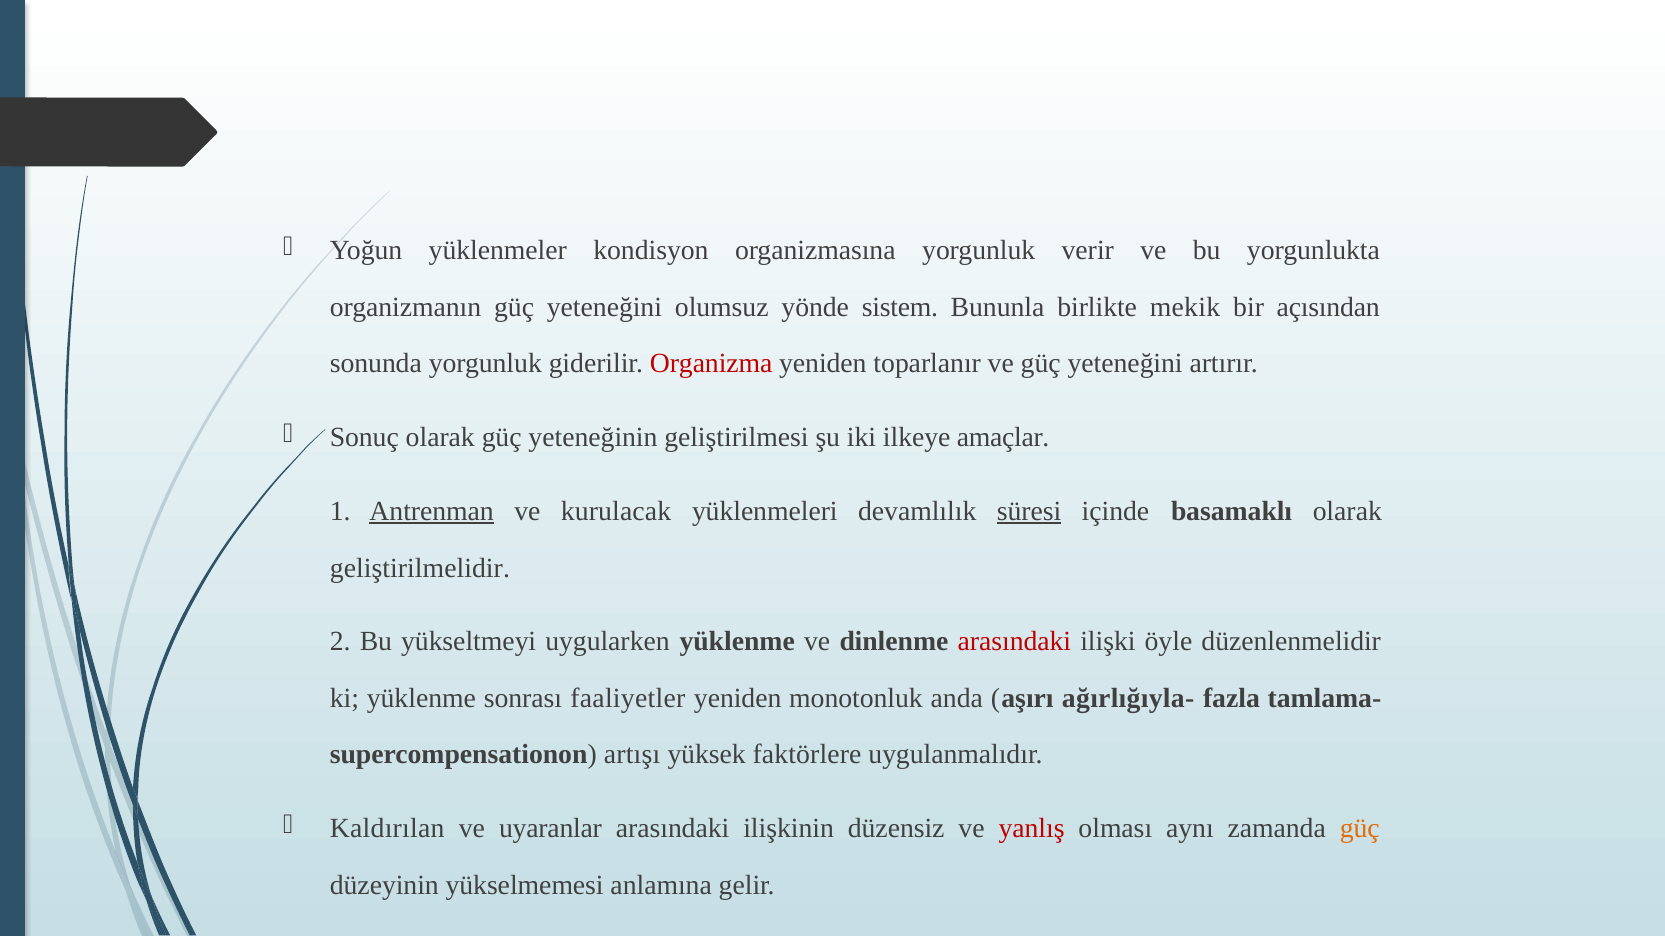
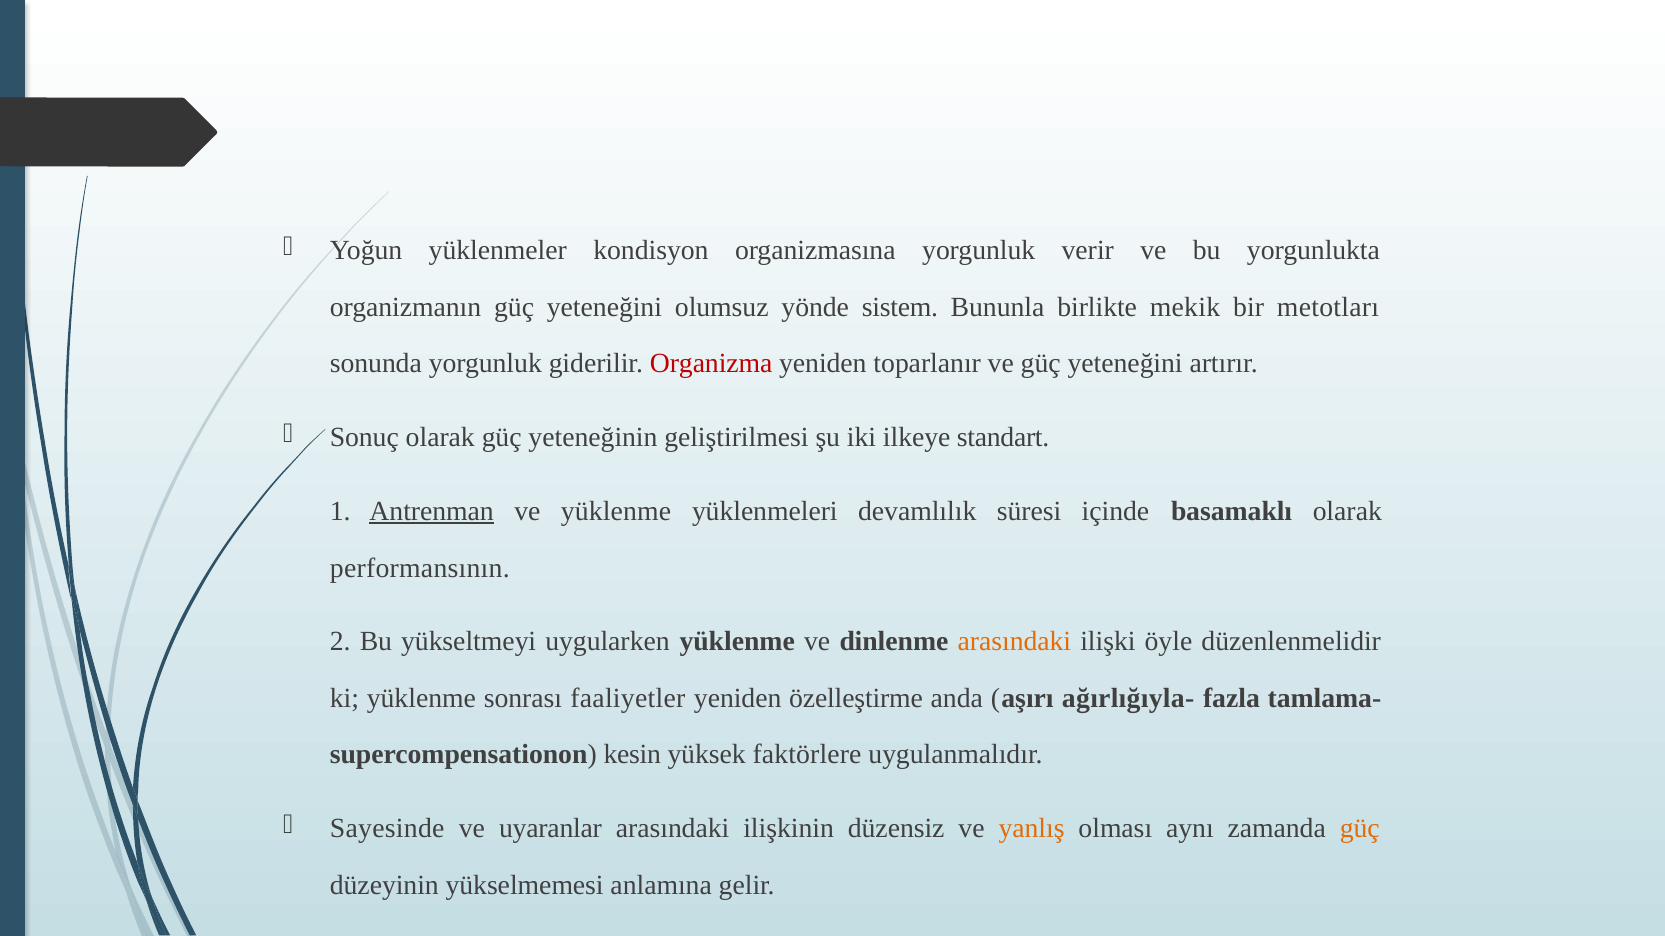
açısından: açısından -> metotları
amaçlar: amaçlar -> standart
ve kurulacak: kurulacak -> yüklenme
süresi underline: present -> none
geliştirilmelidir: geliştirilmelidir -> performansının
arasındaki at (1014, 642) colour: red -> orange
monotonluk: monotonluk -> özelleştirme
artışı: artışı -> kesin
Kaldırılan: Kaldırılan -> Sayesinde
yanlış colour: red -> orange
